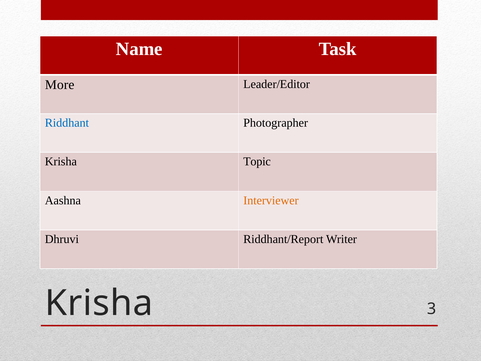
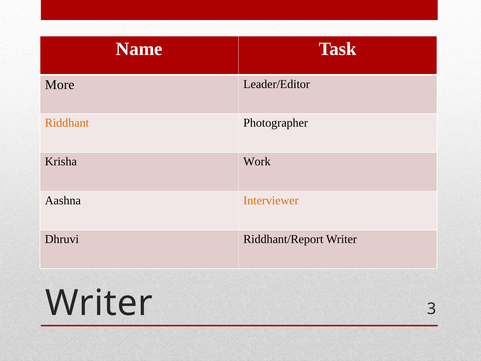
Riddhant colour: blue -> orange
Topic: Topic -> Work
Krisha at (99, 303): Krisha -> Writer
